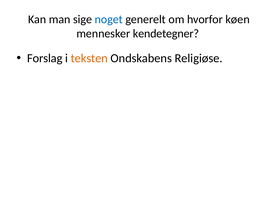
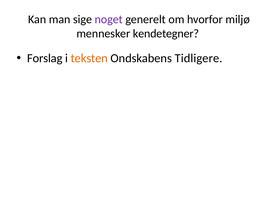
noget colour: blue -> purple
køen: køen -> miljø
Religiøse: Religiøse -> Tidligere
